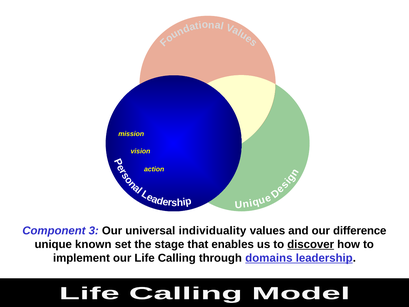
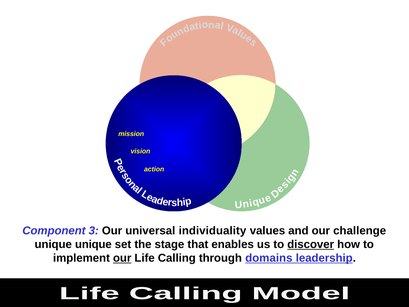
difference: difference -> challenge
unique known: known -> unique
our at (122, 258) underline: none -> present
